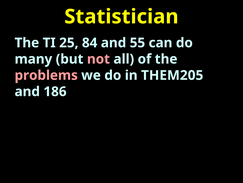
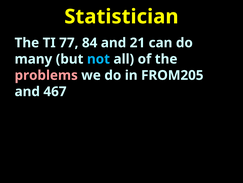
25: 25 -> 77
55: 55 -> 21
not colour: pink -> light blue
THEM205: THEM205 -> FROM205
186: 186 -> 467
